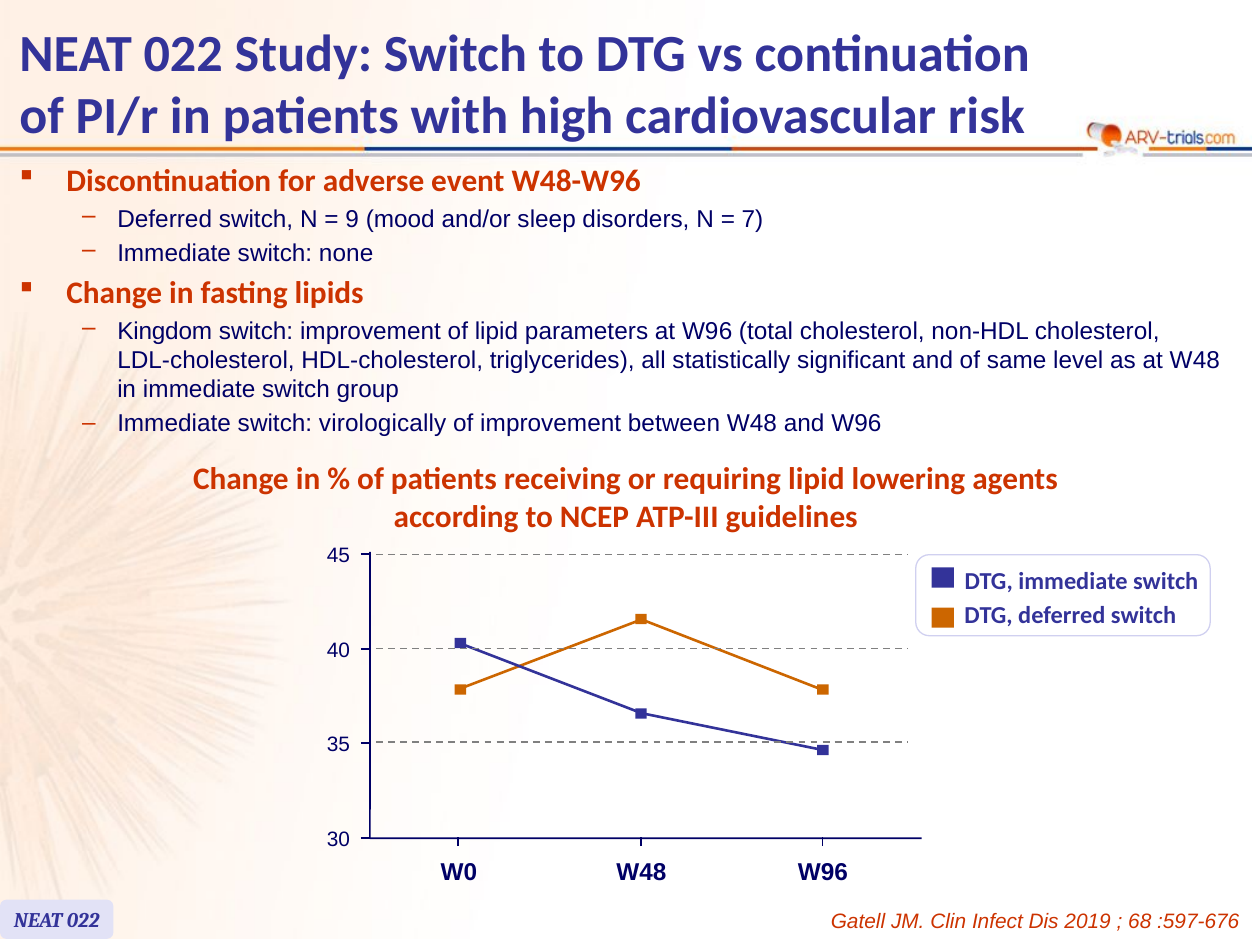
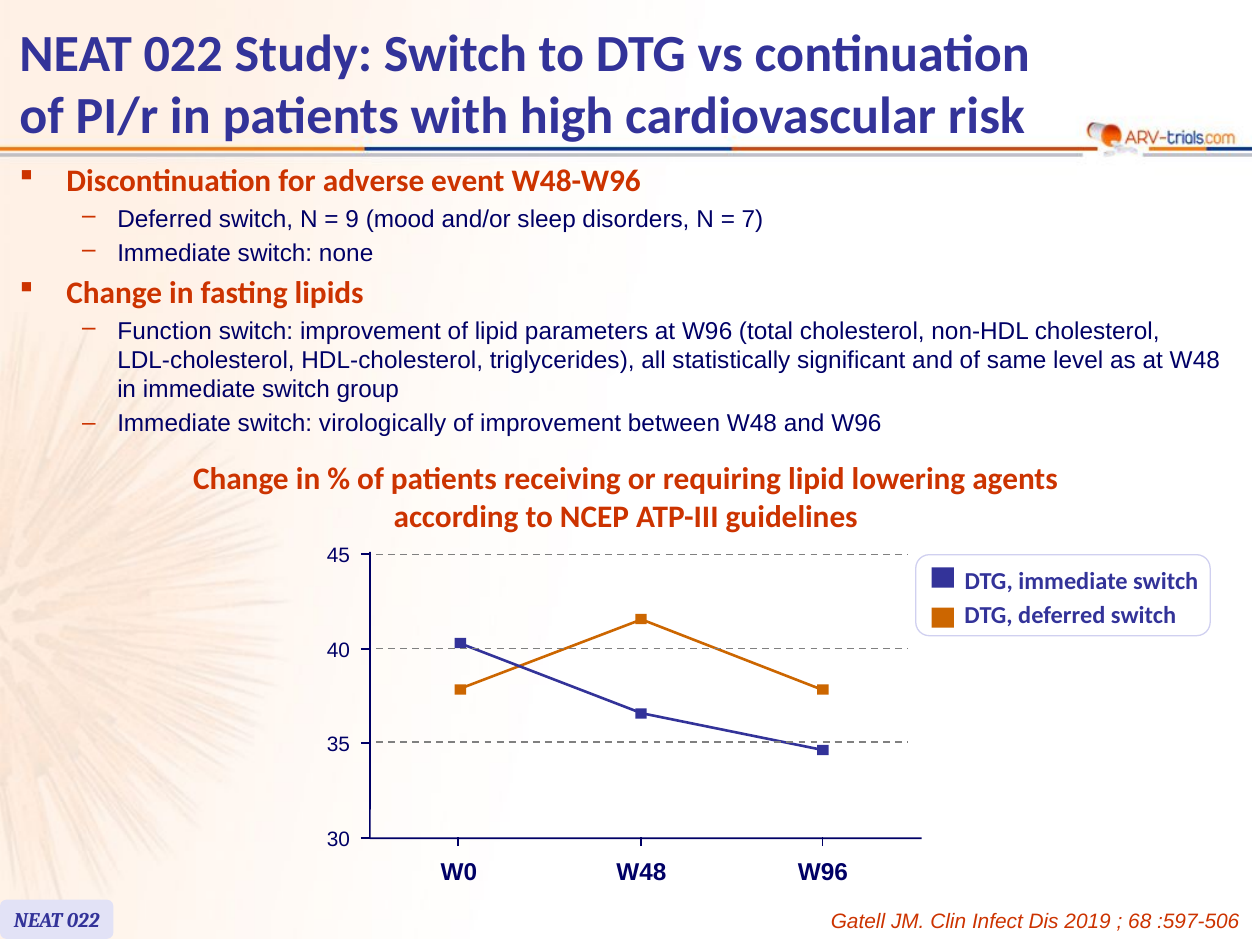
Kingdom: Kingdom -> Function
:597-676: :597-676 -> :597-506
